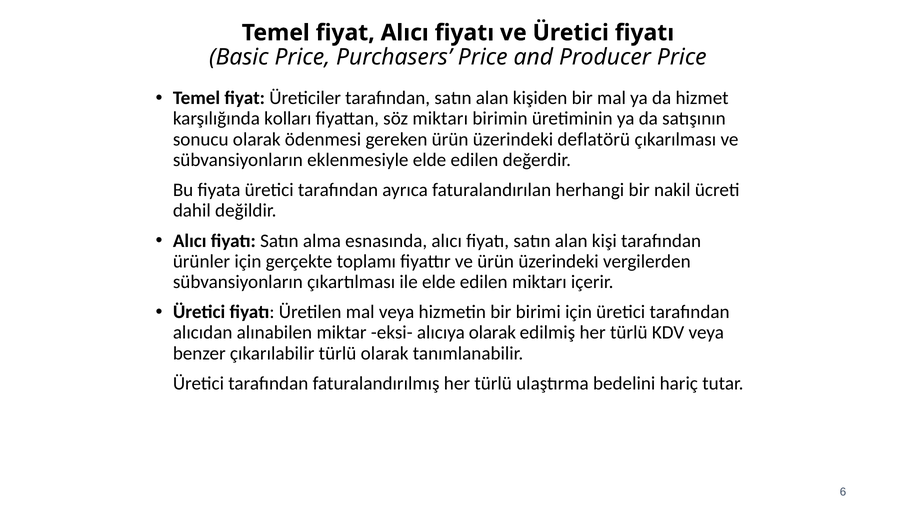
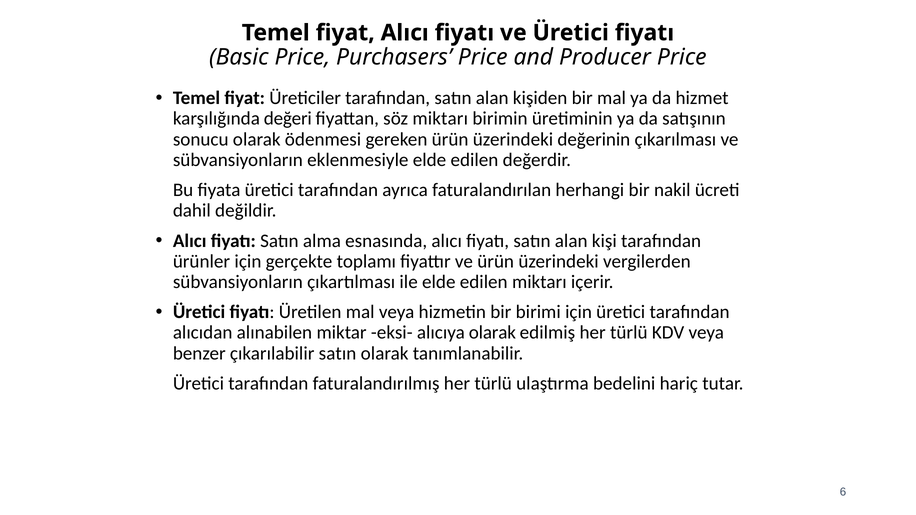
kolları: kolları -> değeri
deflatörü: deflatörü -> değerinin
çıkarılabilir türlü: türlü -> satın
